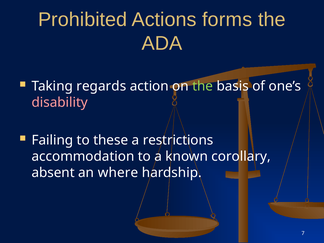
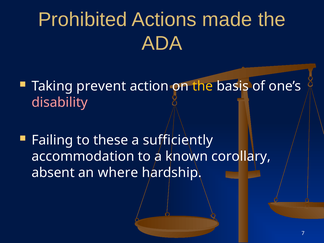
forms: forms -> made
regards: regards -> prevent
the at (203, 86) colour: light green -> yellow
restrictions: restrictions -> sufficiently
